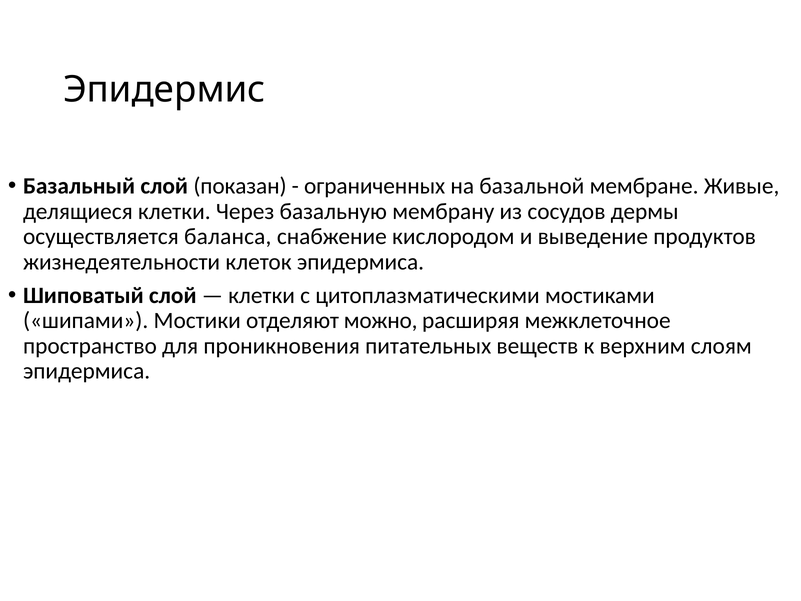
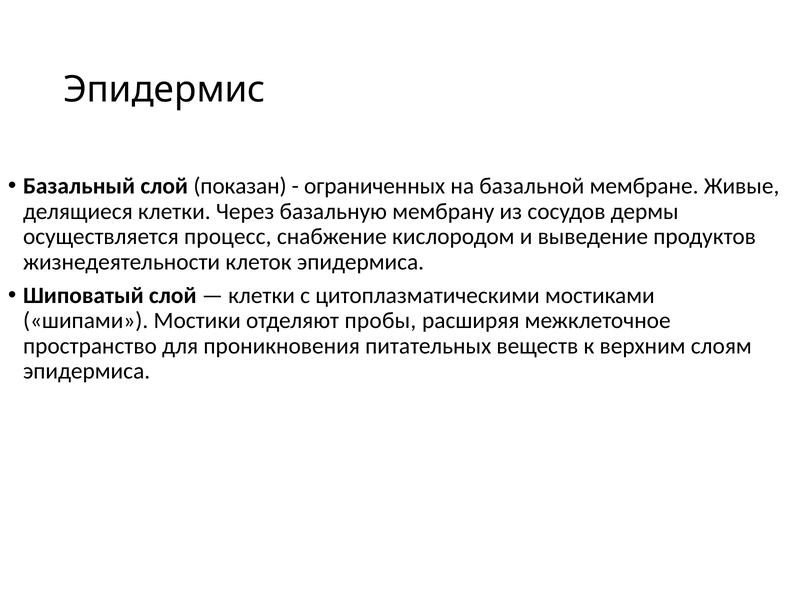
баланса: баланса -> процесс
можно: можно -> пробы
